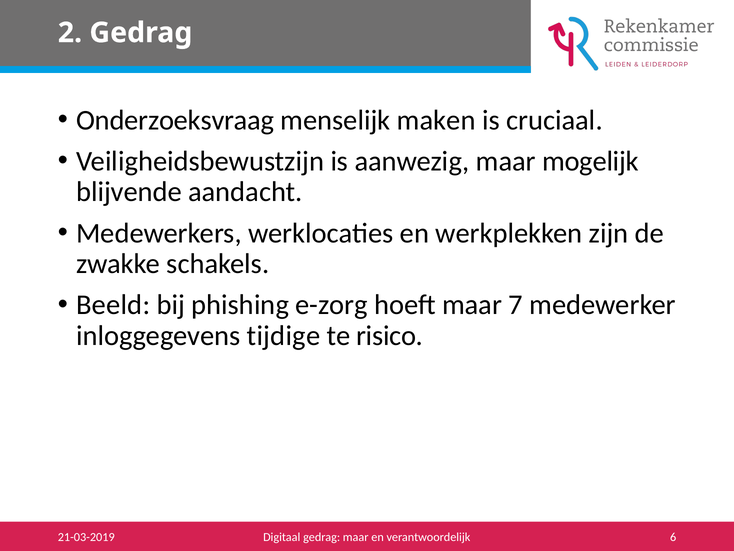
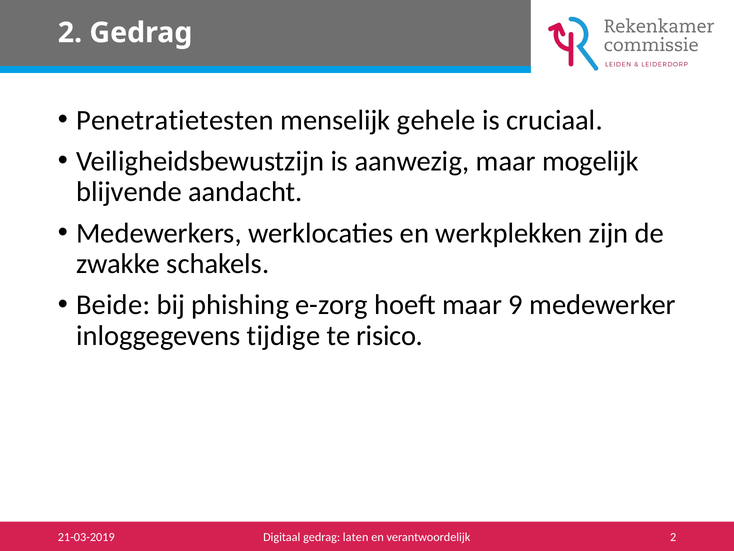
Onderzoeksvraag: Onderzoeksvraag -> Penetratietesten
maken: maken -> gehele
Beeld: Beeld -> Beide
7: 7 -> 9
gedrag maar: maar -> laten
verantwoordelijk 6: 6 -> 2
